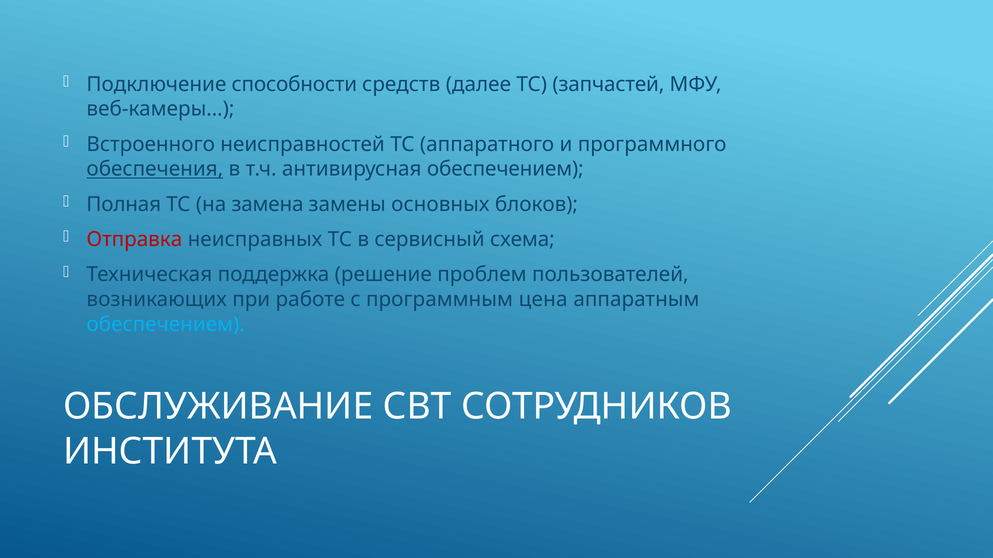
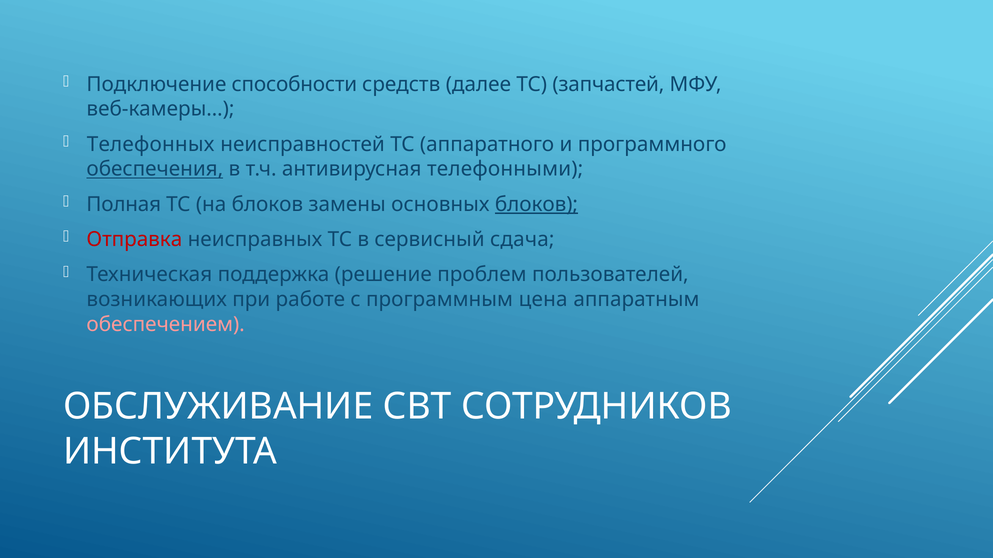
Встроенного: Встроенного -> Телефонных
антивирусная обеспечением: обеспечением -> телефонными
на замена: замена -> блоков
блоков at (536, 205) underline: none -> present
схема: схема -> сдача
обеспечением at (166, 325) colour: light blue -> pink
